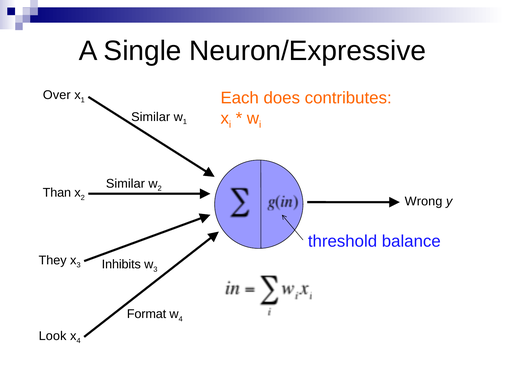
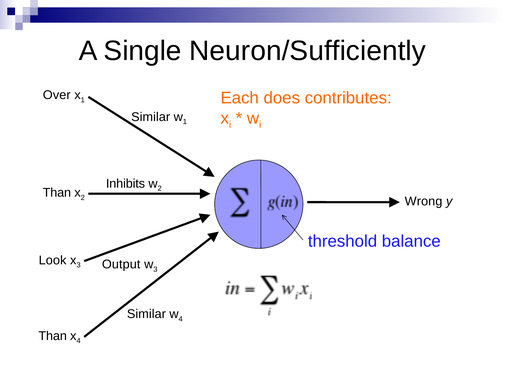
Neuron/Expressive: Neuron/Expressive -> Neuron/Sufficiently
Similar at (125, 183): Similar -> Inhibits
They: They -> Look
Inhibits: Inhibits -> Output
Format at (147, 314): Format -> Similar
Look at (53, 336): Look -> Than
